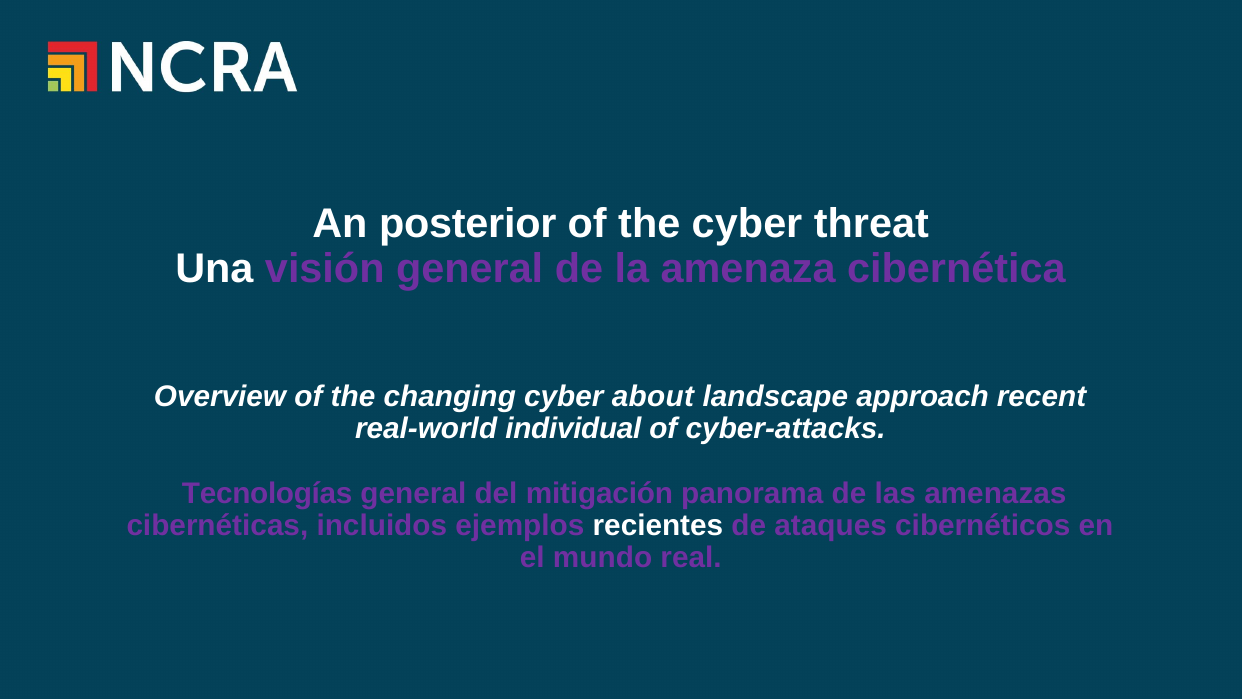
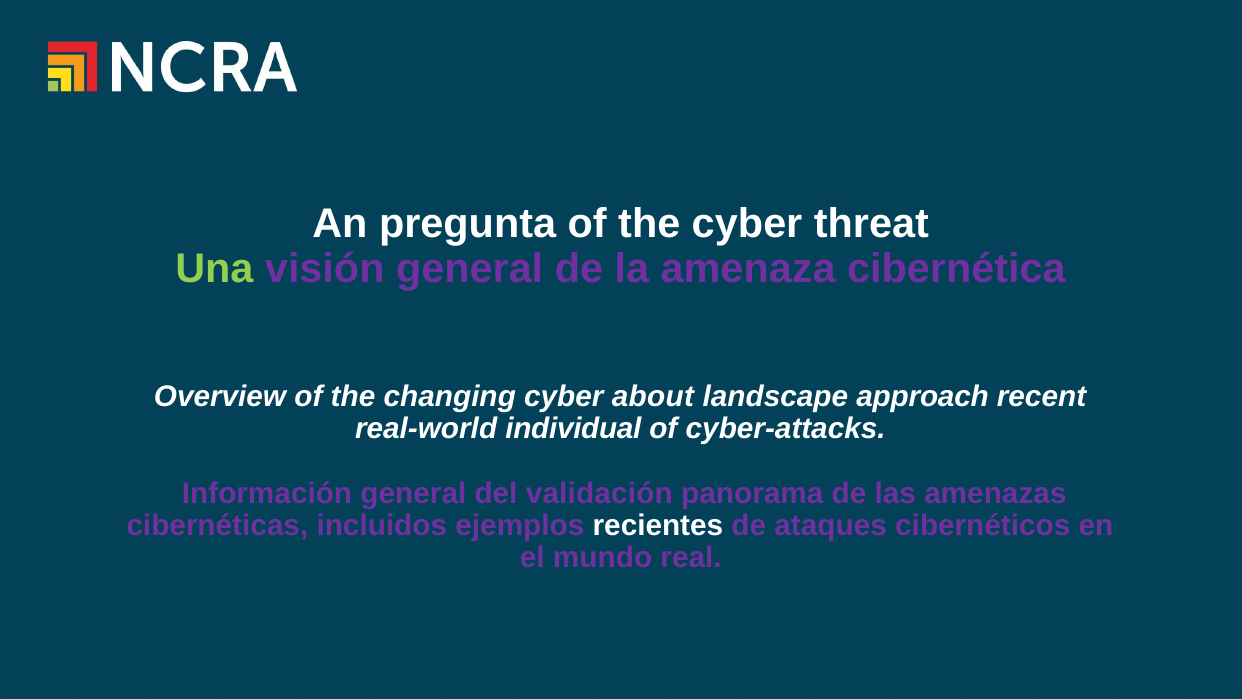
posterior: posterior -> pregunta
Una colour: white -> light green
Tecnologías: Tecnologías -> Información
mitigación: mitigación -> validación
